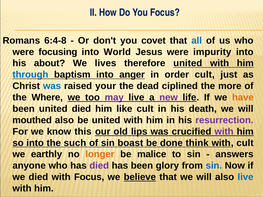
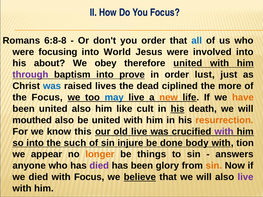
6:4-8: 6:4-8 -> 6:8-8
you covet: covet -> order
impurity: impurity -> involved
lives: lives -> obey
through colour: blue -> purple
anger: anger -> prove
order cult: cult -> lust
your: your -> lives
the Where: Where -> Focus
may colour: purple -> blue
new colour: purple -> orange
united died: died -> also
his at (178, 109) underline: none -> present
resurrection colour: purple -> orange
old lips: lips -> live
boast: boast -> injure
think: think -> body
with cult: cult -> tion
earthly: earthly -> appear
malice: malice -> things
sin at (214, 166) colour: blue -> orange
live at (245, 177) colour: blue -> purple
